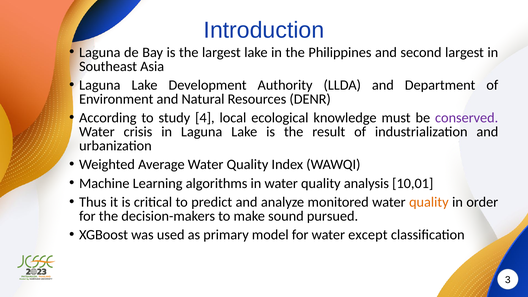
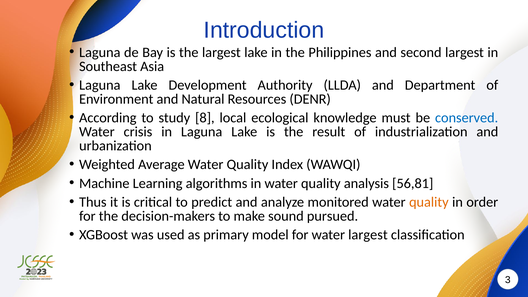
4: 4 -> 8
conserved colour: purple -> blue
10,01: 10,01 -> 56,81
water except: except -> largest
